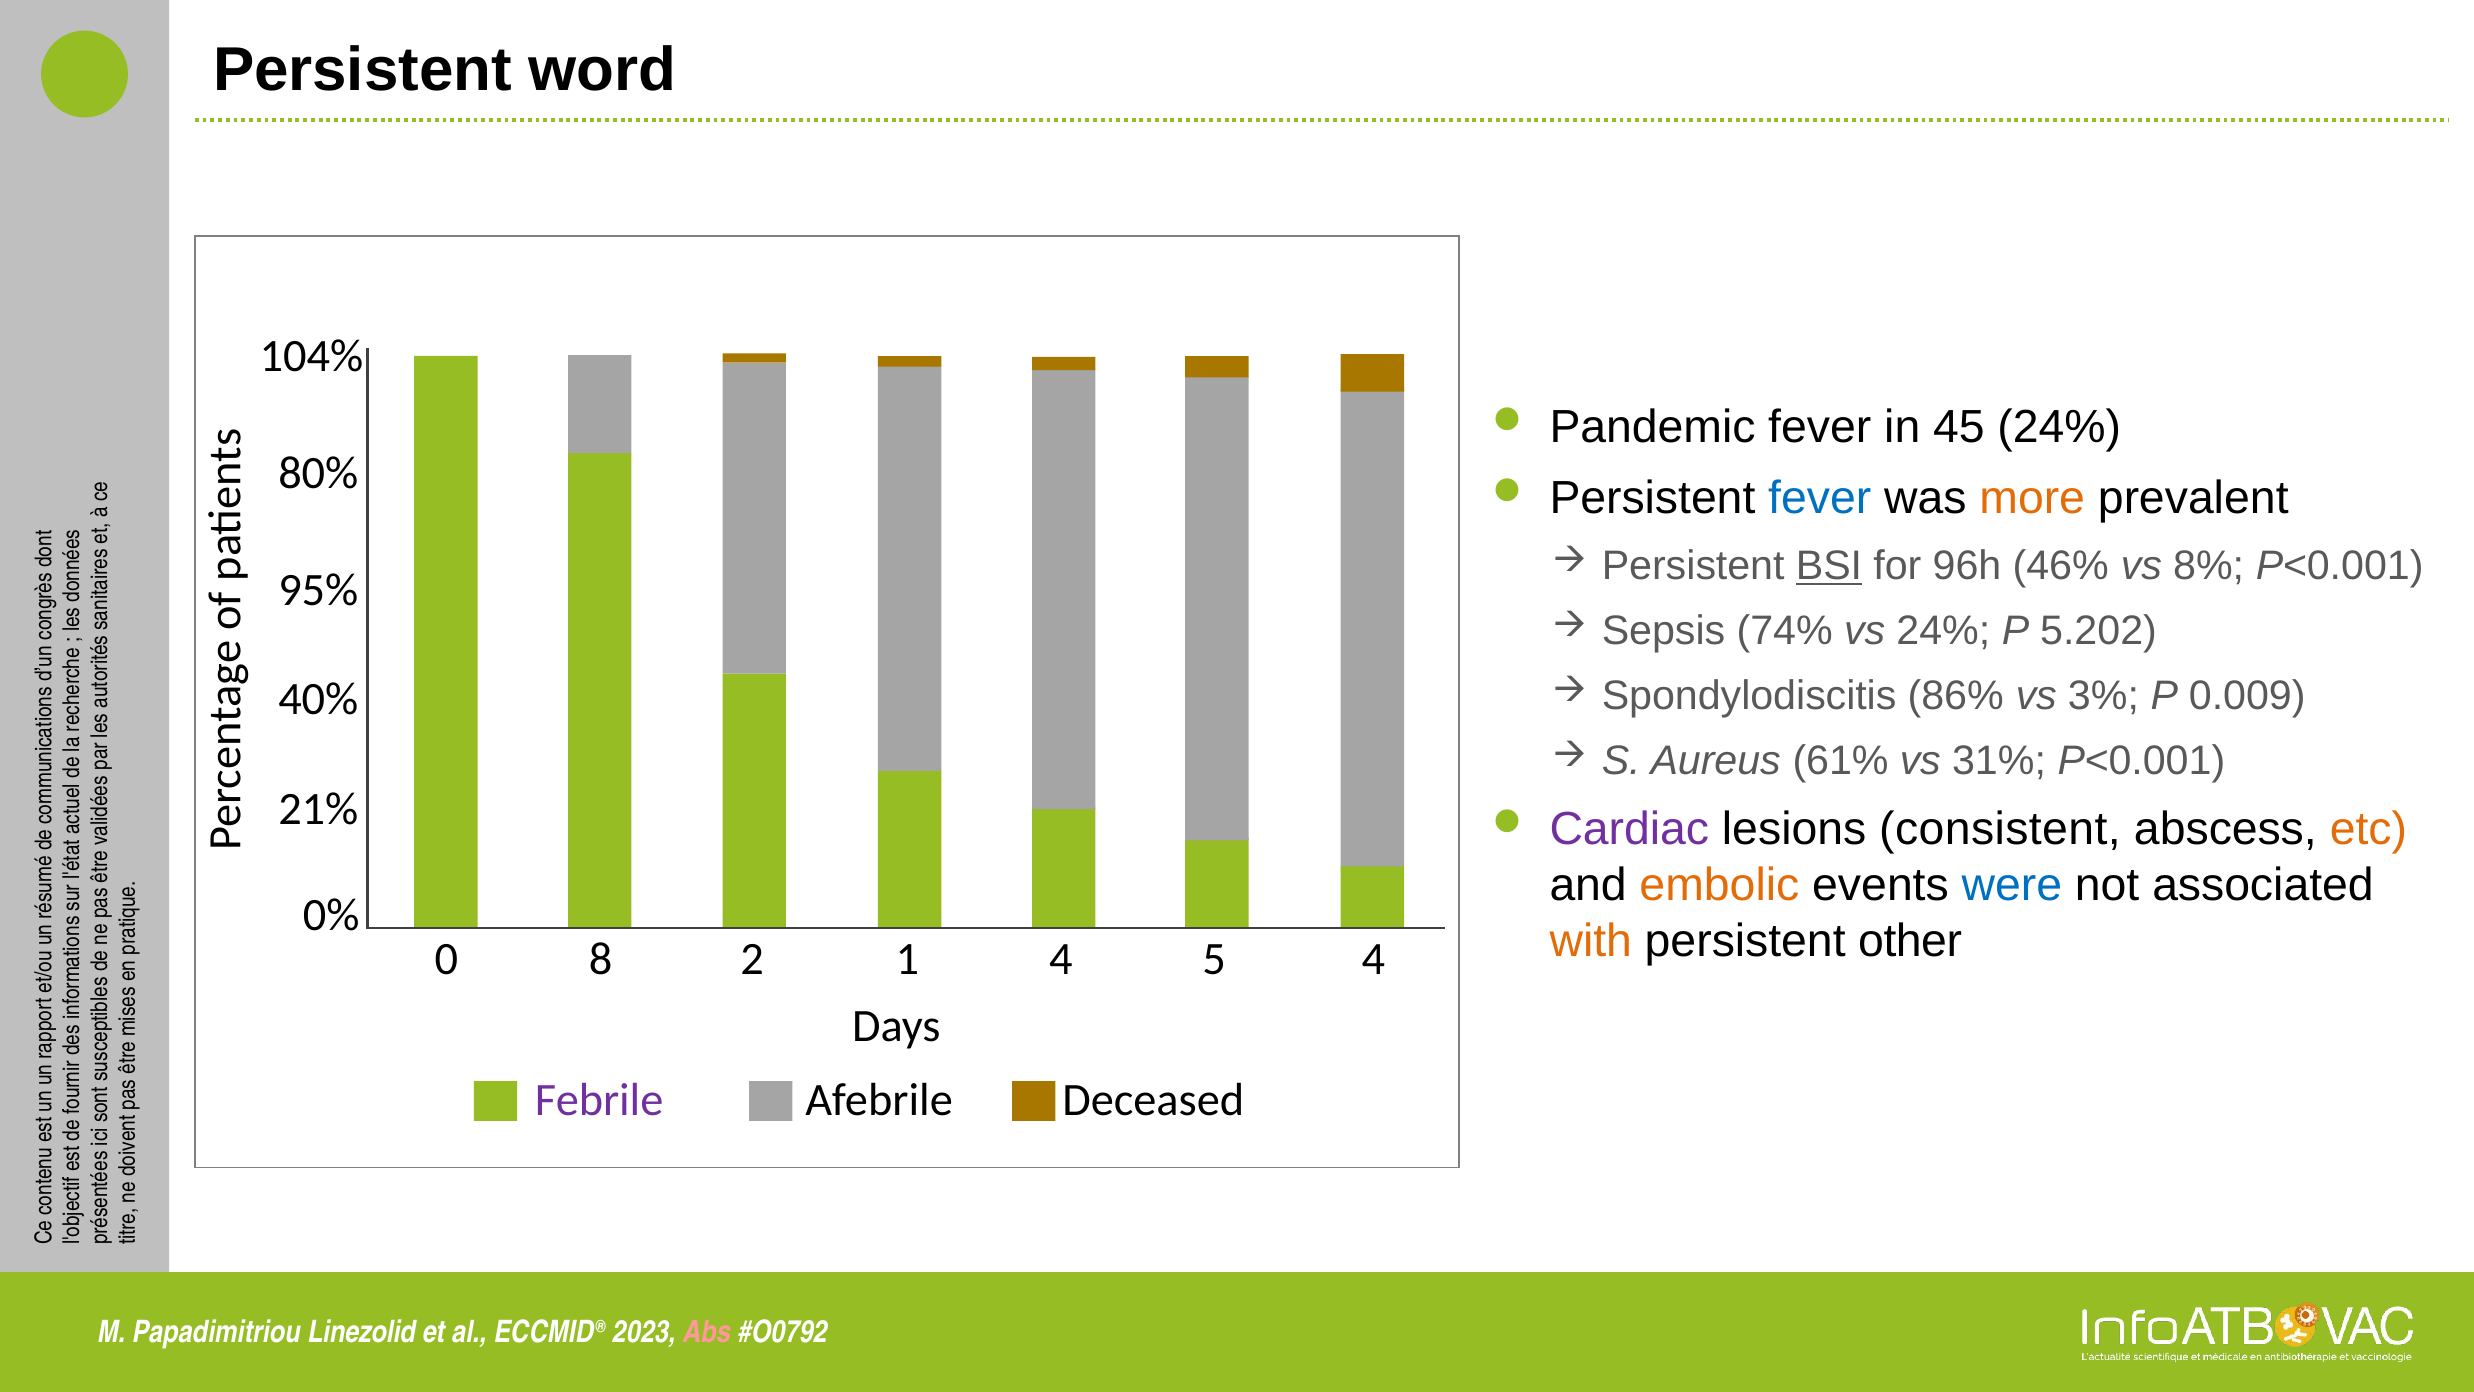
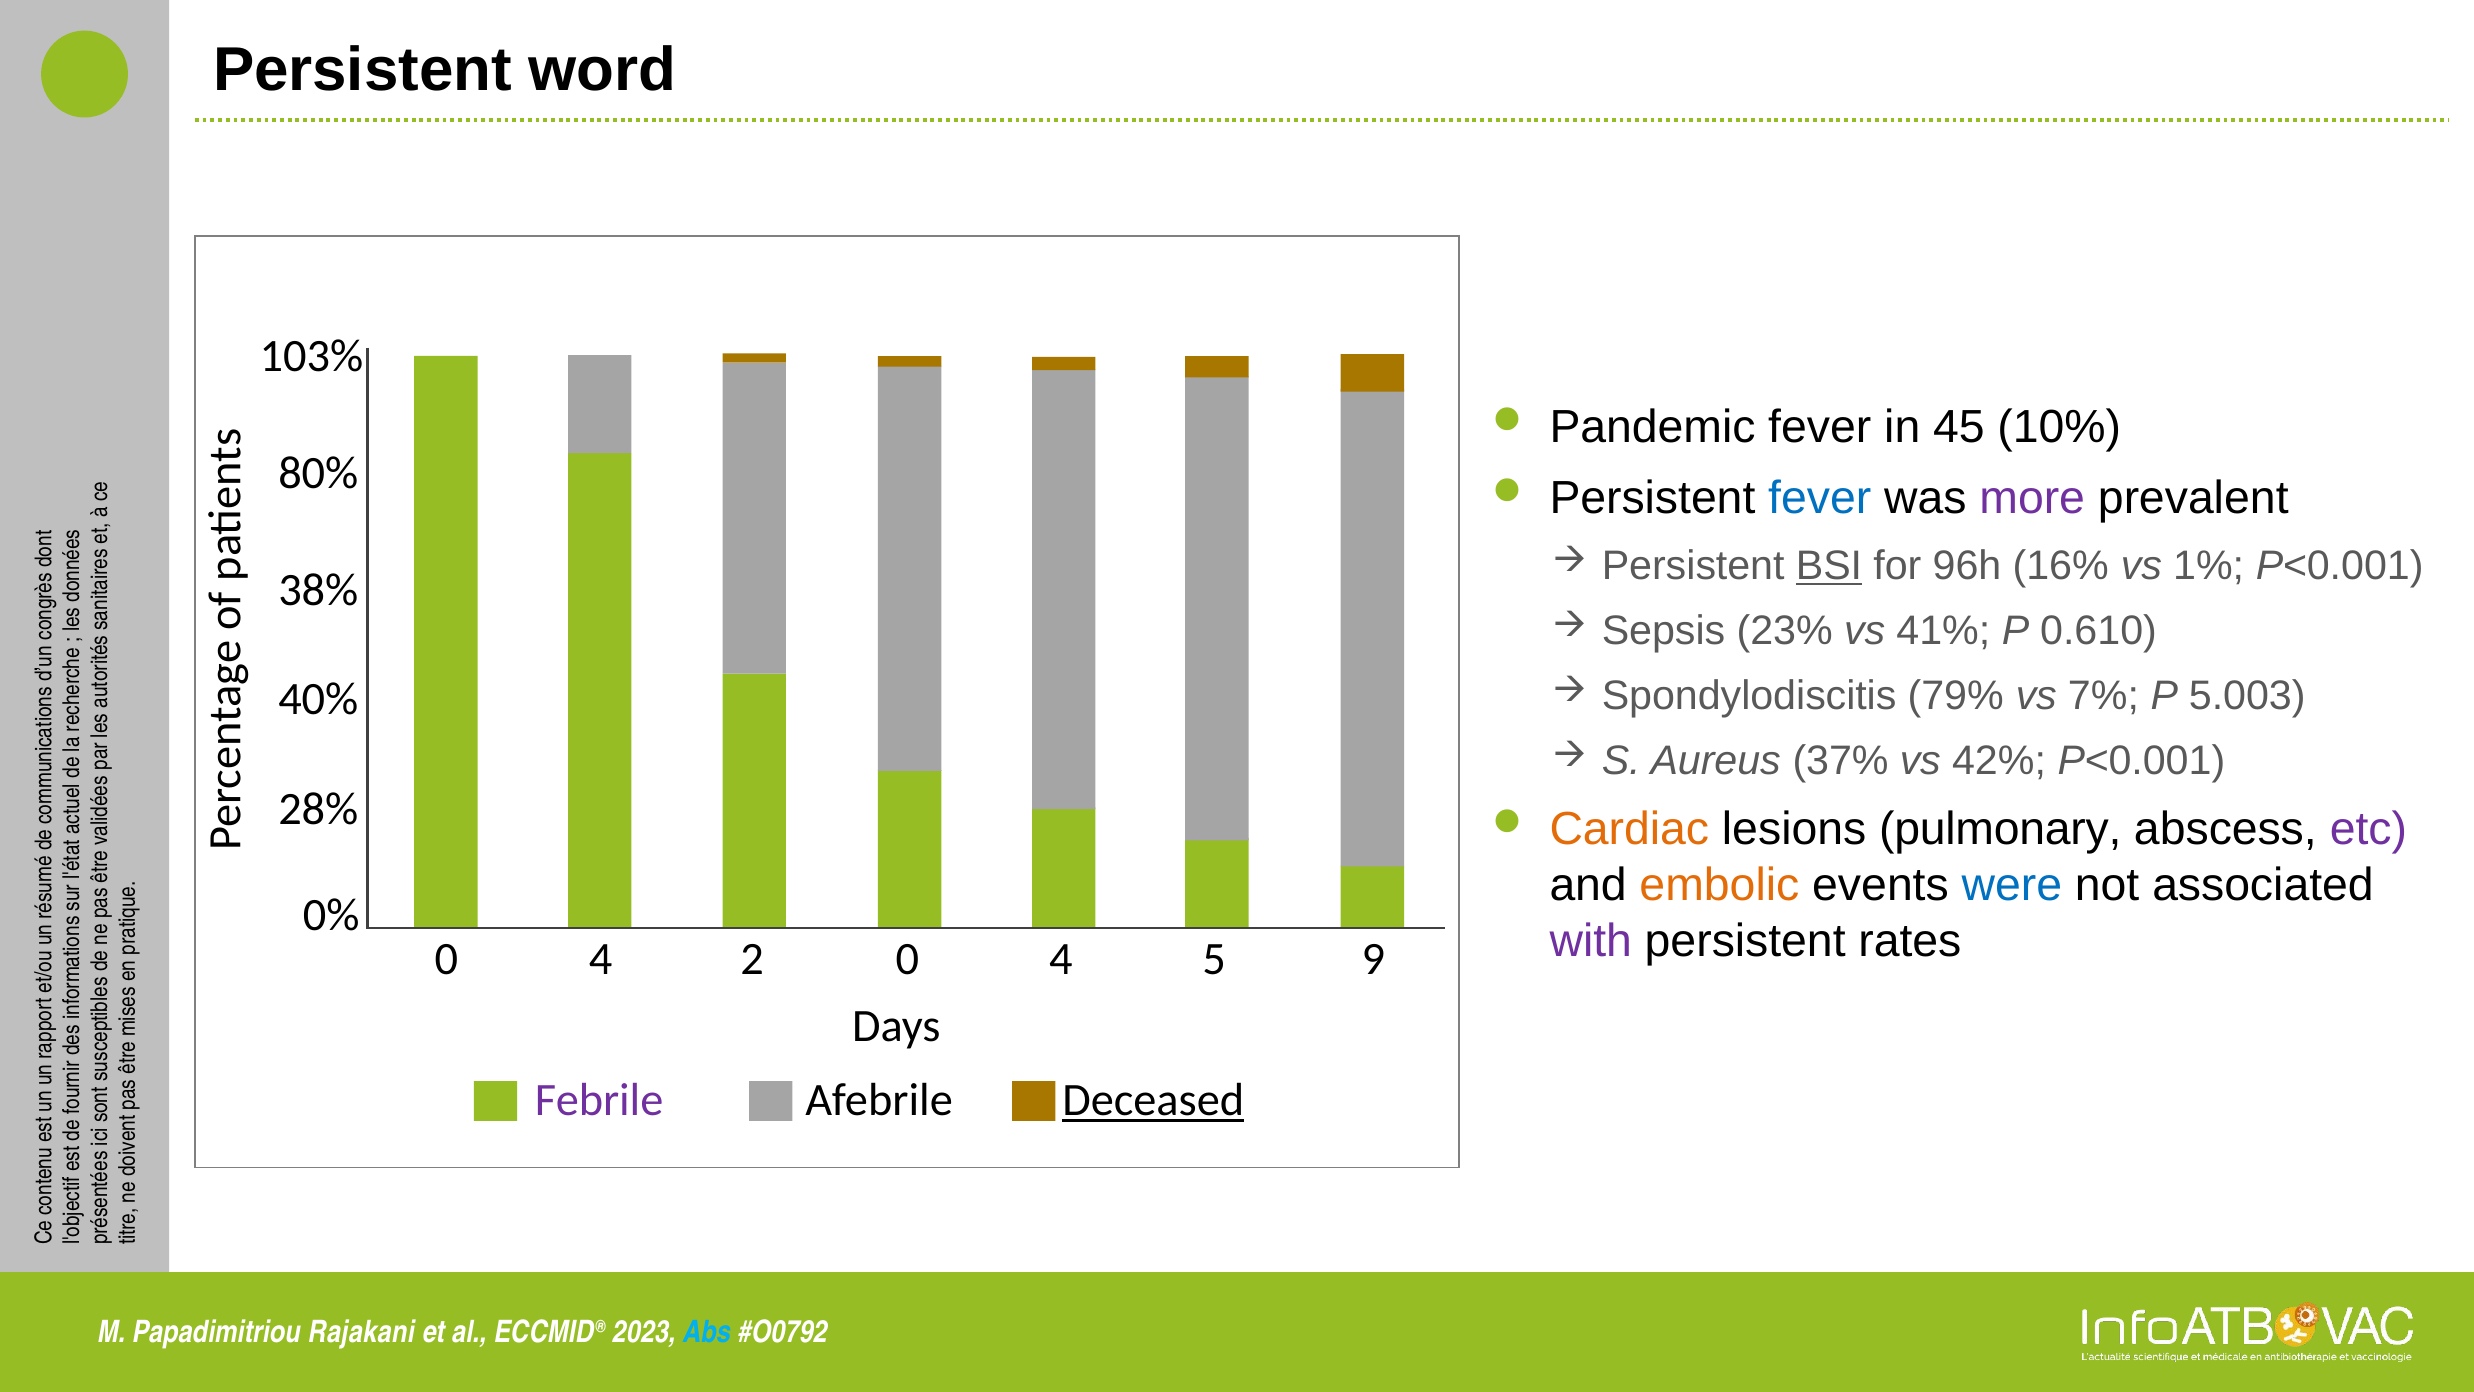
104%: 104% -> 103%
45 24%: 24% -> 10%
more colour: orange -> purple
46%: 46% -> 16%
8%: 8% -> 1%
95%: 95% -> 38%
74%: 74% -> 23%
vs 24%: 24% -> 41%
5.202: 5.202 -> 0.610
86%: 86% -> 79%
3%: 3% -> 7%
0.009: 0.009 -> 5.003
61%: 61% -> 37%
31%: 31% -> 42%
21%: 21% -> 28%
Cardiac colour: purple -> orange
consistent: consistent -> pulmonary
etc colour: orange -> purple
with colour: orange -> purple
other: other -> rates
8 at (601, 959): 8 -> 4
2 1: 1 -> 0
4 4: 4 -> 9
Deceased underline: none -> present
Linezolid: Linezolid -> Rajakani
Abs colour: pink -> light blue
